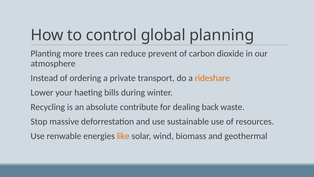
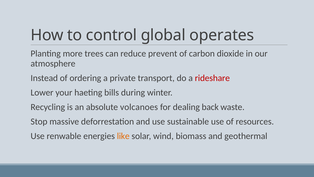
planning: planning -> operates
rideshare colour: orange -> red
contribute: contribute -> volcanoes
